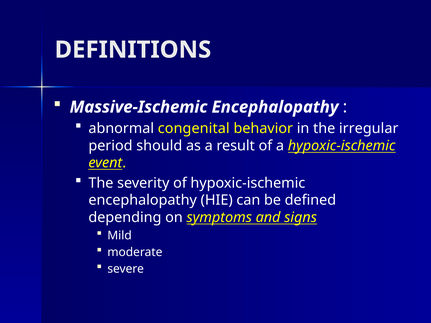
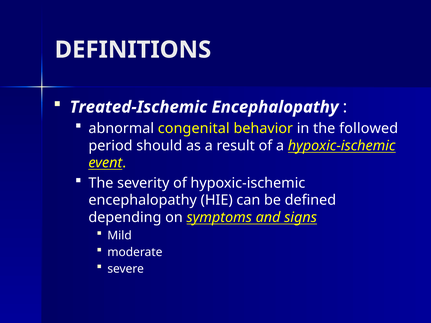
Massive-Ischemic: Massive-Ischemic -> Treated-Ischemic
irregular: irregular -> followed
